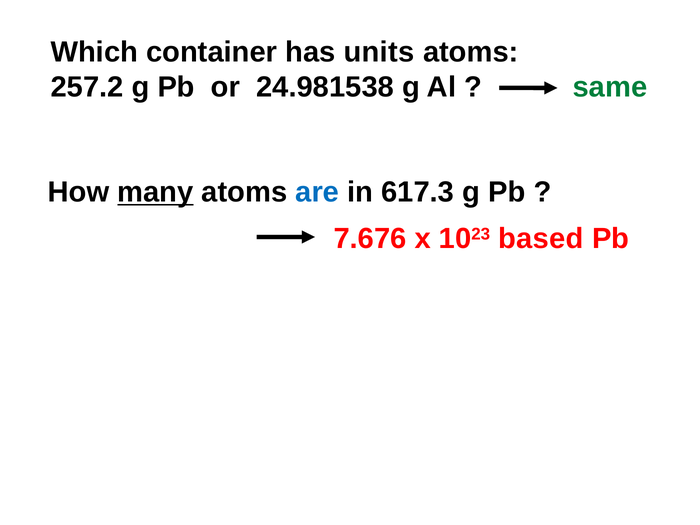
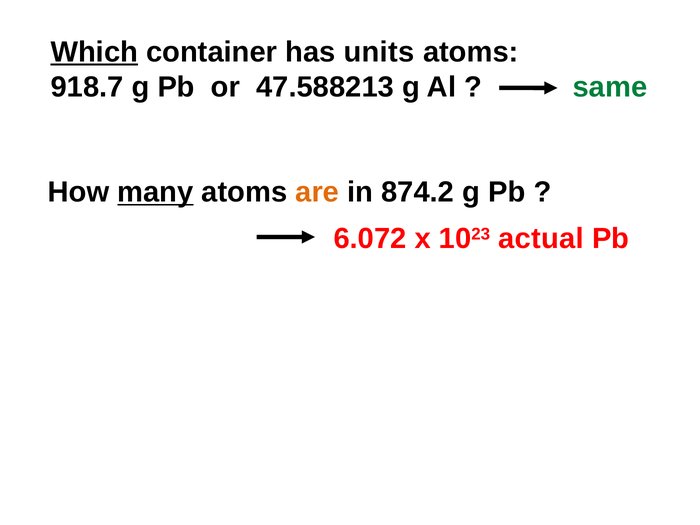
Which underline: none -> present
257.2: 257.2 -> 918.7
24.981538: 24.981538 -> 47.588213
are colour: blue -> orange
617.3: 617.3 -> 874.2
7.676: 7.676 -> 6.072
based: based -> actual
